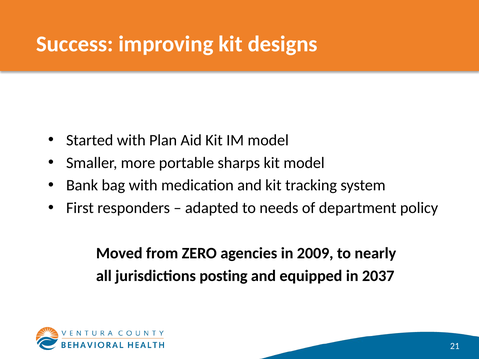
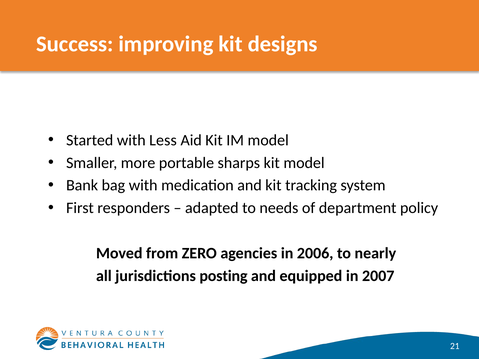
Plan: Plan -> Less
2009: 2009 -> 2006
2037: 2037 -> 2007
